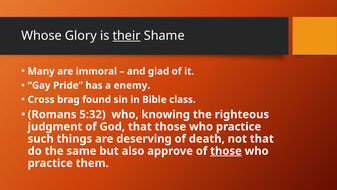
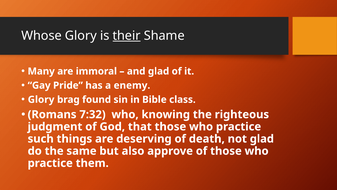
Cross at (41, 99): Cross -> Glory
5:32: 5:32 -> 7:32
not that: that -> glad
those at (226, 151) underline: present -> none
